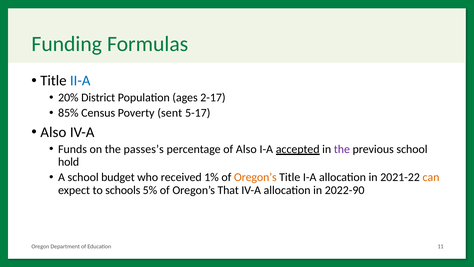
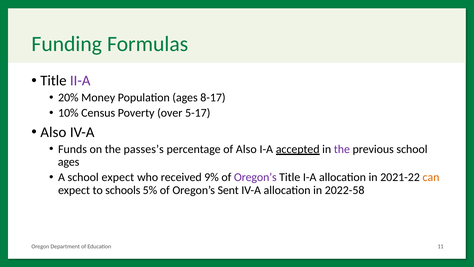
II-A colour: blue -> purple
District: District -> Money
2-17: 2-17 -> 8-17
85%: 85% -> 10%
sent: sent -> over
hold at (69, 162): hold -> ages
school budget: budget -> expect
1%: 1% -> 9%
Oregon’s at (255, 177) colour: orange -> purple
That: That -> Sent
2022-90: 2022-90 -> 2022-58
